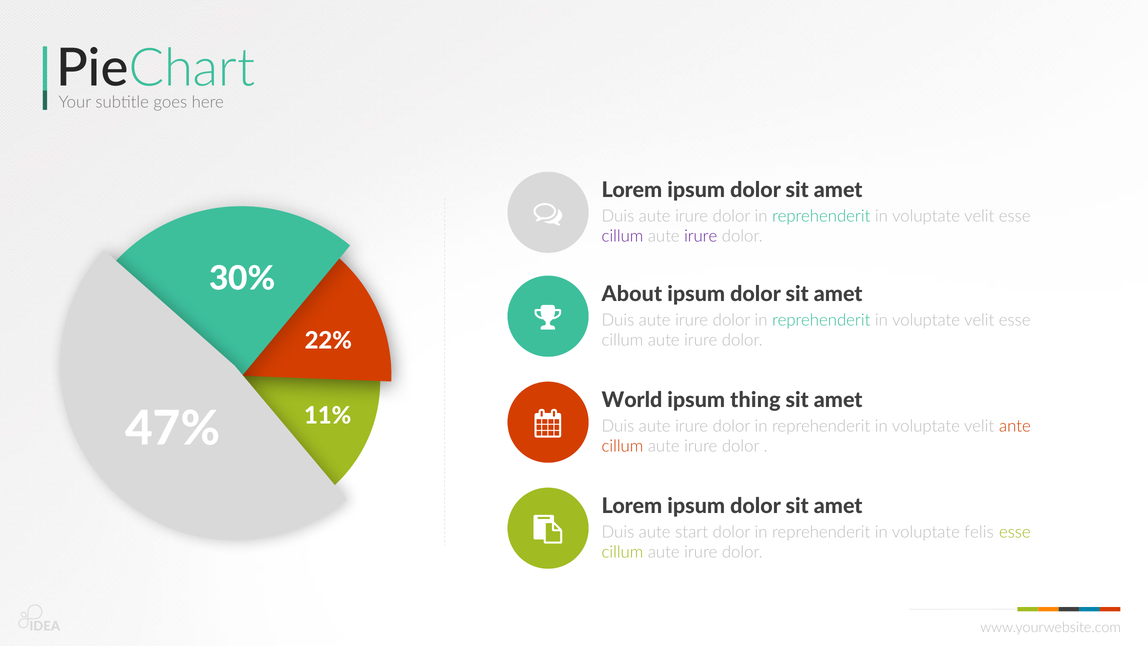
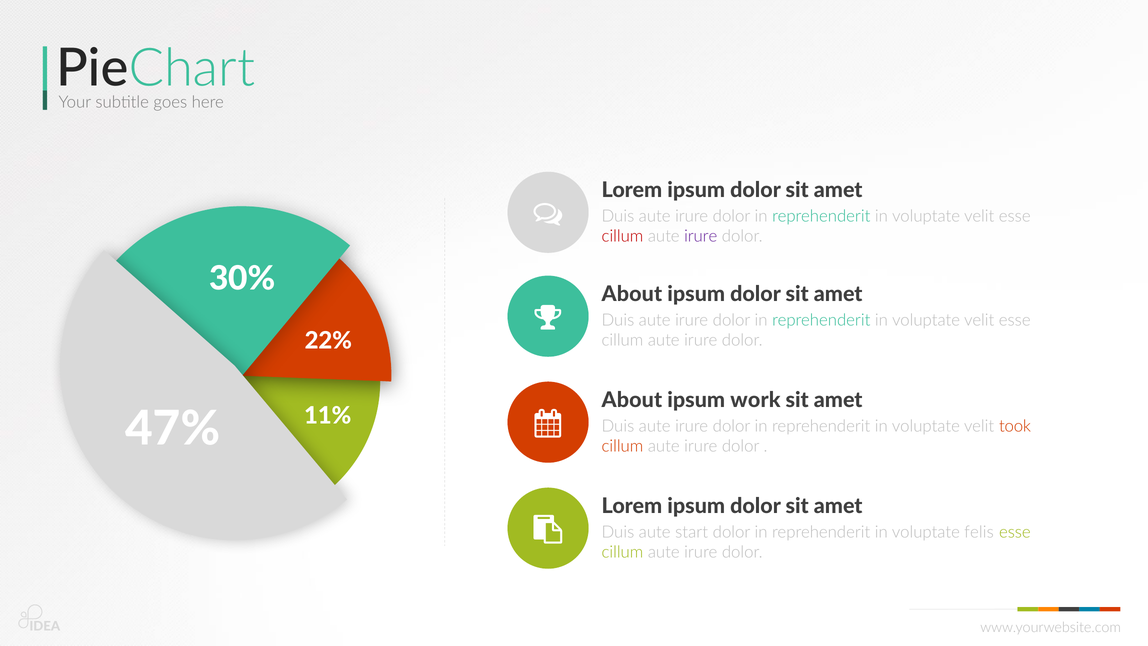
cillum at (622, 236) colour: purple -> red
World at (632, 400): World -> About
thing: thing -> work
ante: ante -> took
